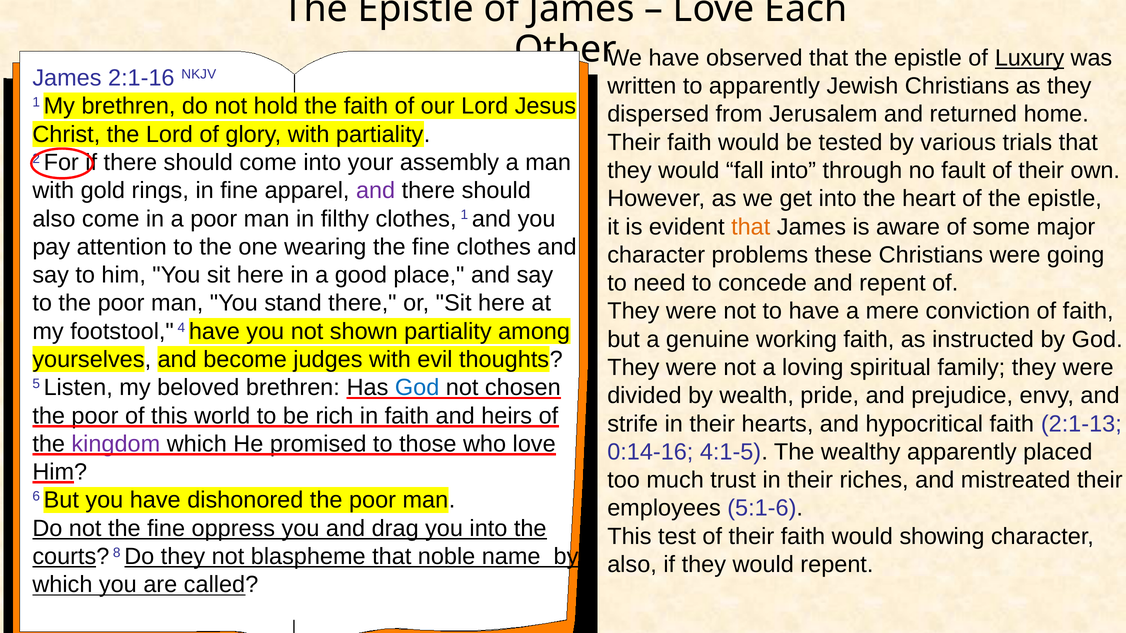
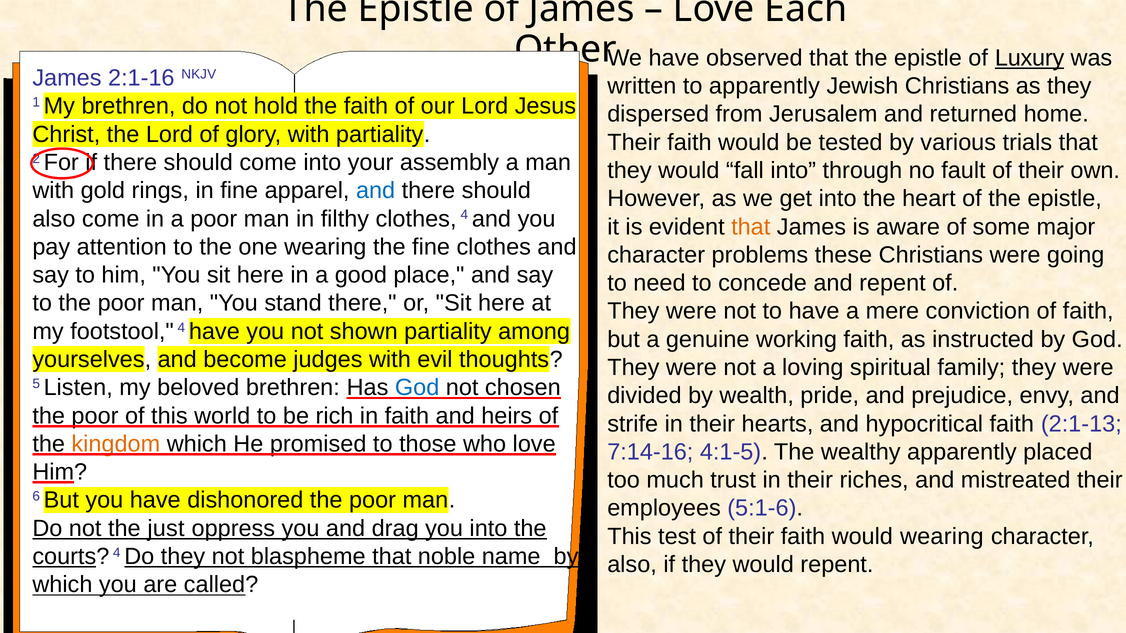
and at (376, 191) colour: purple -> blue
clothes 1: 1 -> 4
kingdom colour: purple -> orange
0:14-16: 0:14-16 -> 7:14-16
not the fine: fine -> just
would showing: showing -> wearing
courts 8: 8 -> 4
